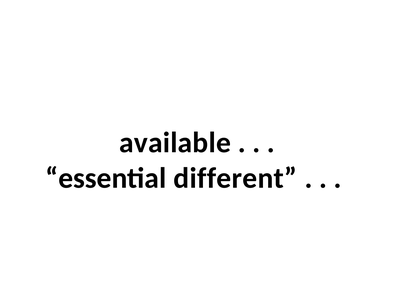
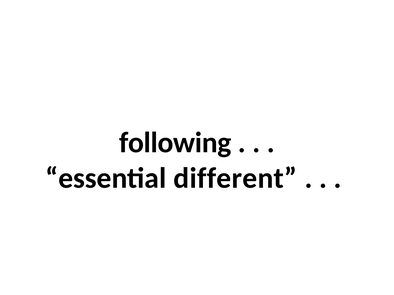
available: available -> following
